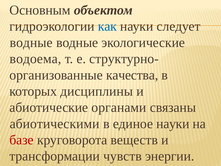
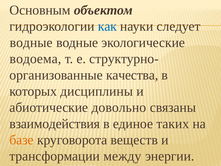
органами: органами -> довольно
абиотическими: абиотическими -> взаимодействия
единое науки: науки -> таких
базе colour: red -> orange
чувств: чувств -> между
